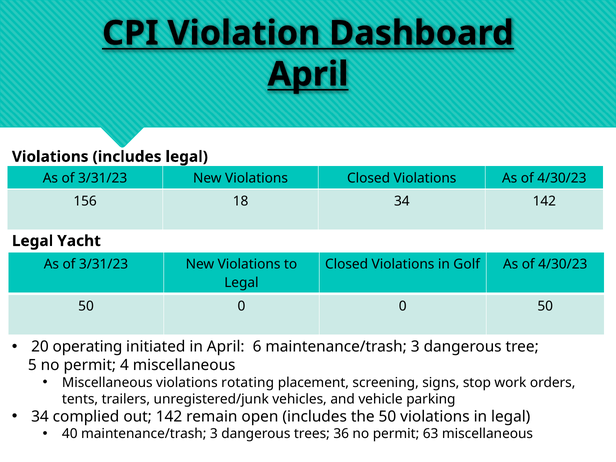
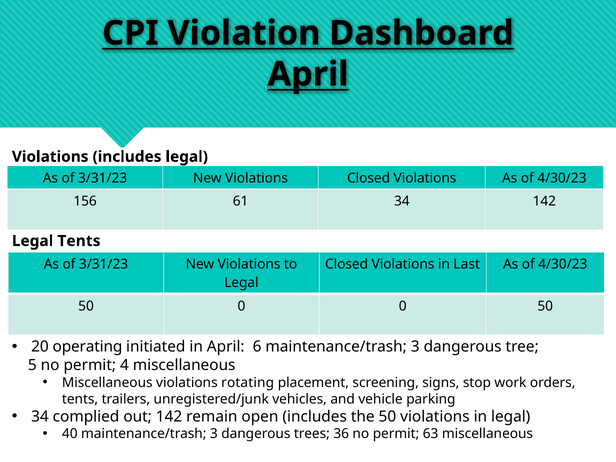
18: 18 -> 61
Legal Yacht: Yacht -> Tents
Golf: Golf -> Last
